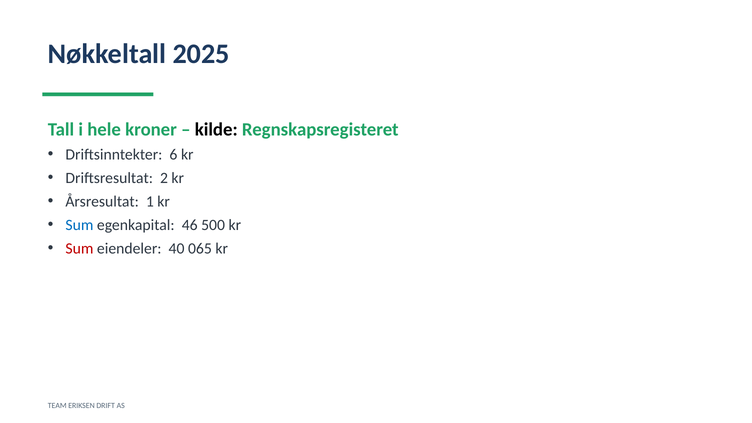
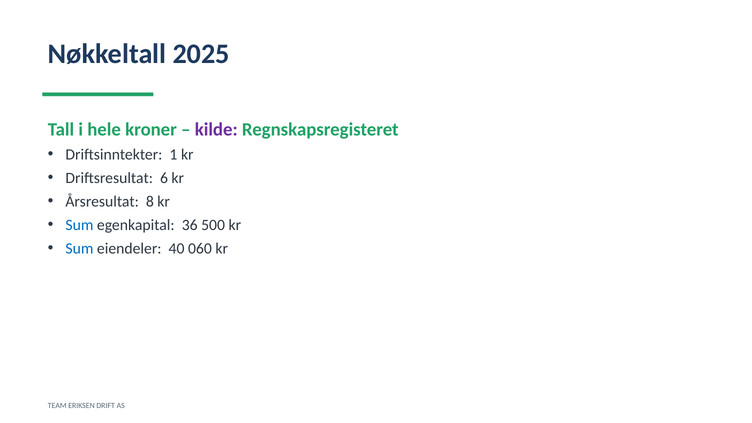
kilde colour: black -> purple
6: 6 -> 1
2: 2 -> 6
1: 1 -> 8
46: 46 -> 36
Sum at (79, 249) colour: red -> blue
065: 065 -> 060
